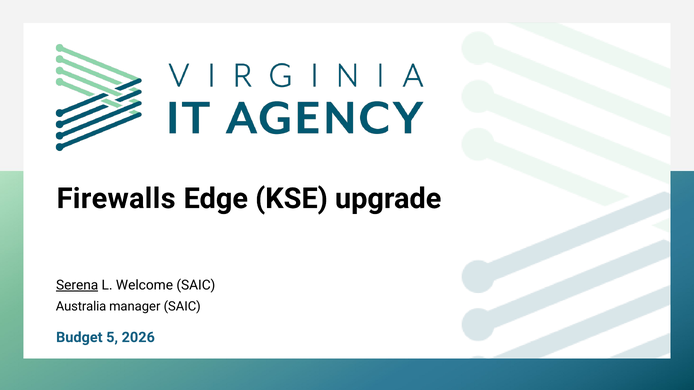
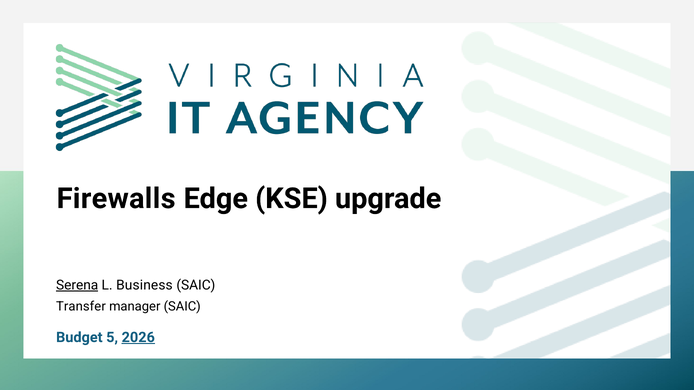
Welcome: Welcome -> Business
Australia: Australia -> Transfer
2026 underline: none -> present
